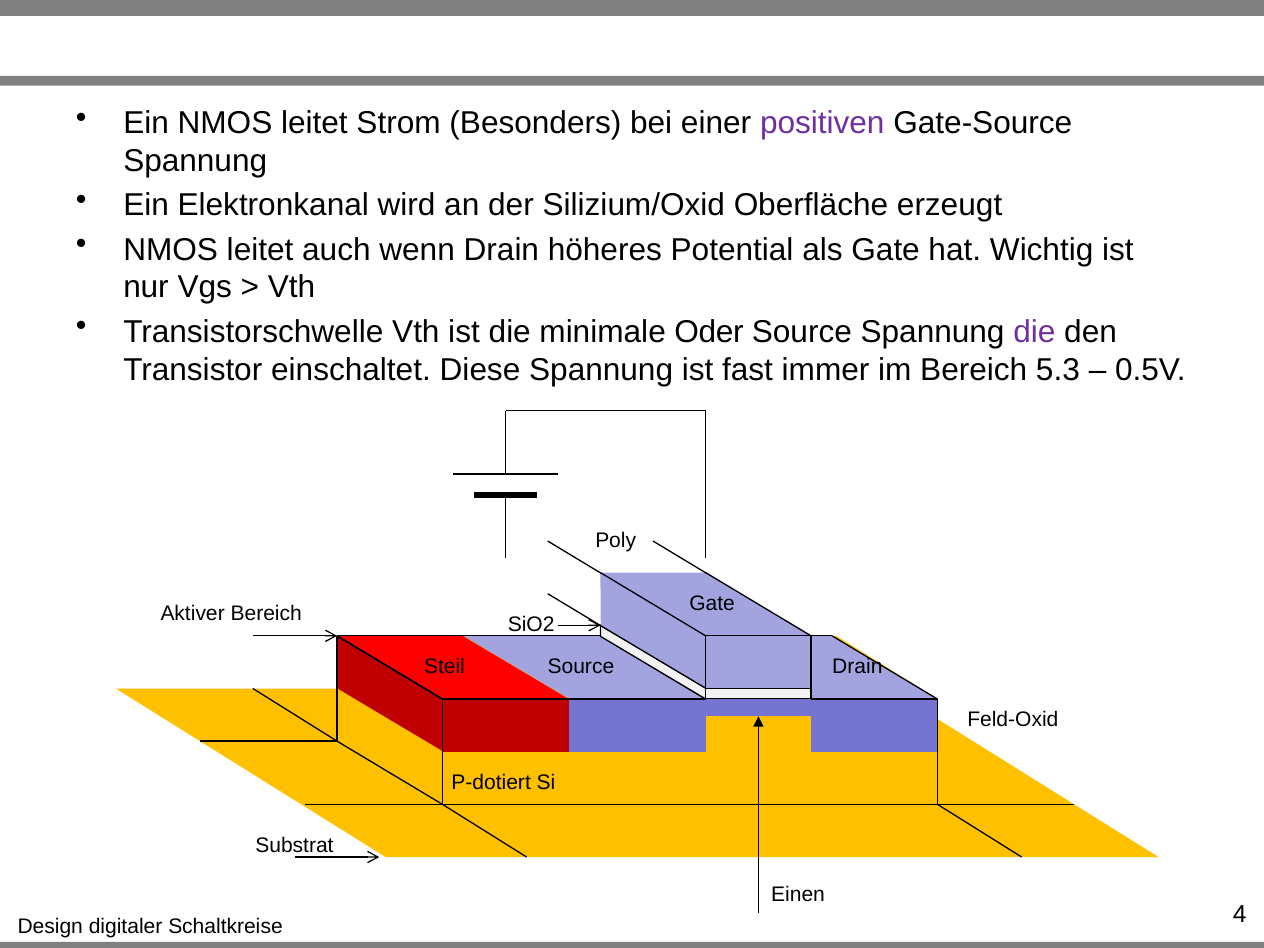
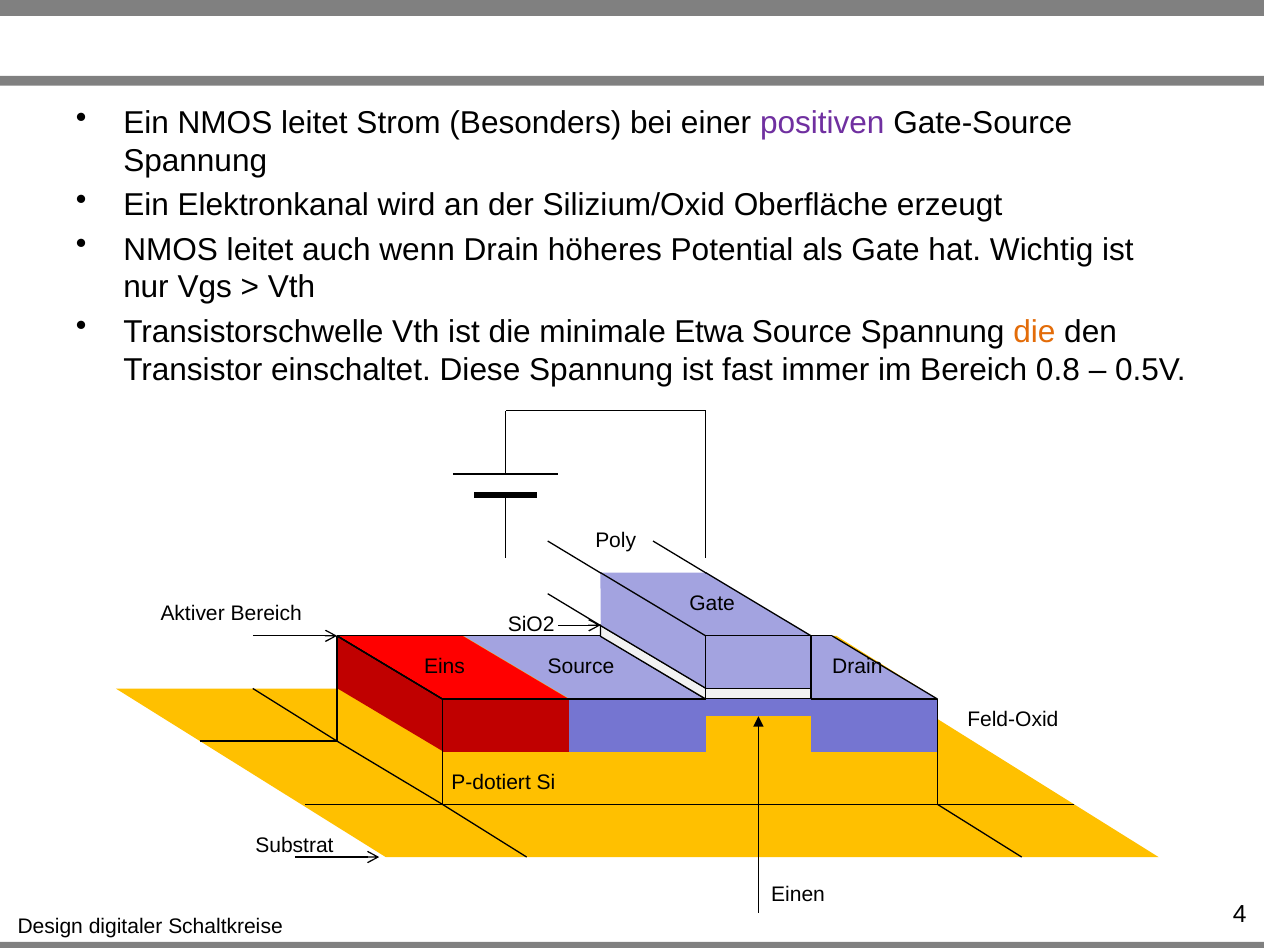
Oder: Oder -> Etwa
die at (1034, 332) colour: purple -> orange
5.3: 5.3 -> 0.8
Steil: Steil -> Eins
